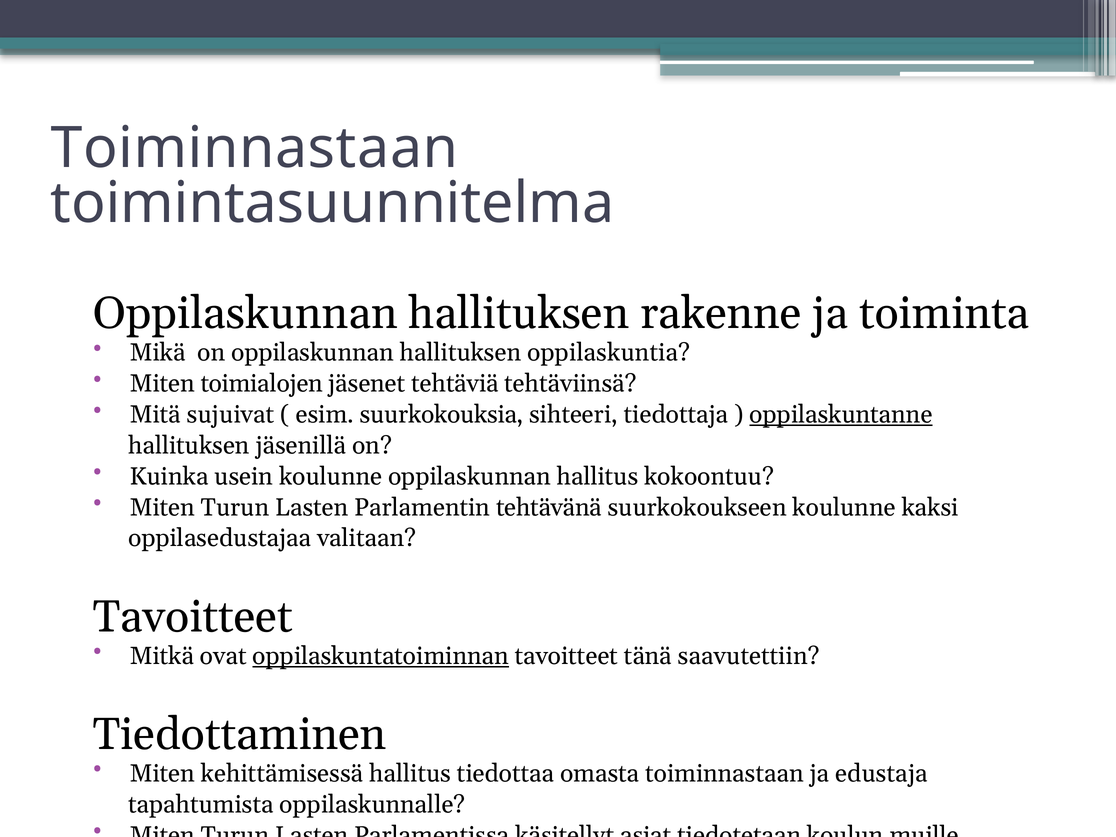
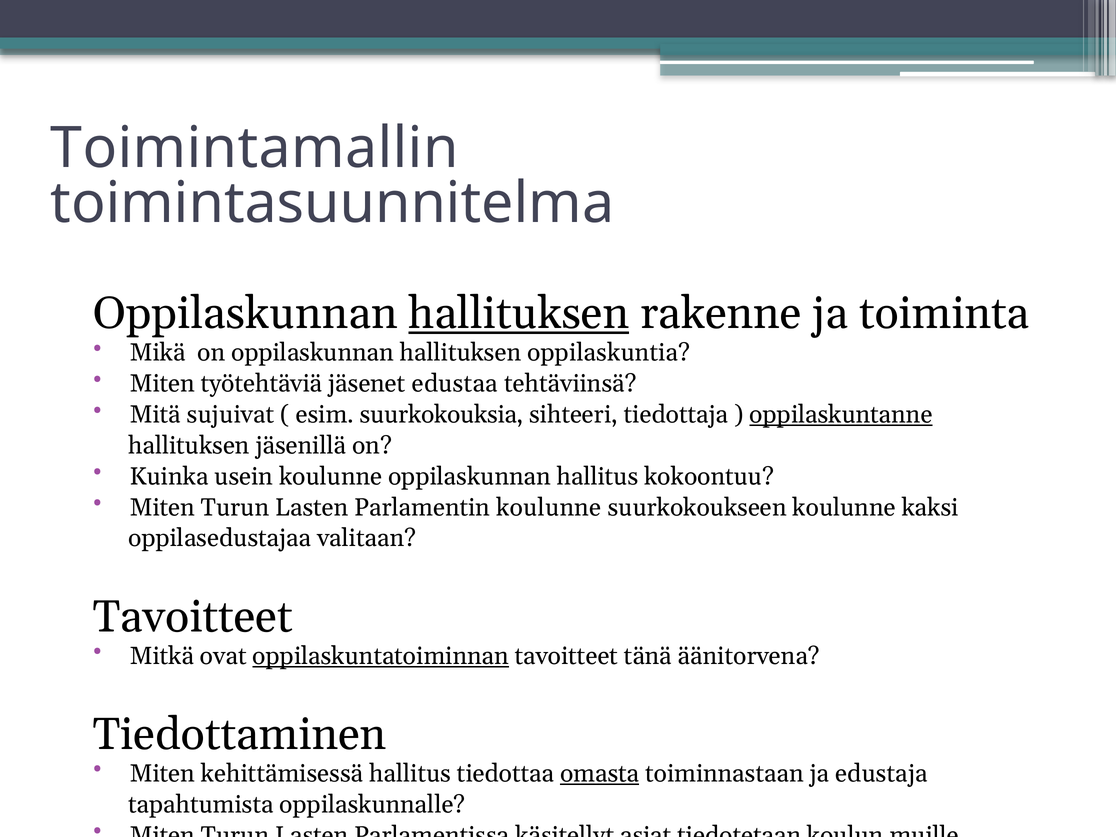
Toiminnastaan at (254, 148): Toiminnastaan -> Toimintamallin
hallituksen at (519, 314) underline: none -> present
toimialojen: toimialojen -> työtehtäviä
tehtäviä: tehtäviä -> edustaa
Parlamentin tehtävänä: tehtävänä -> koulunne
saavutettiin: saavutettiin -> äänitorvena
omasta underline: none -> present
